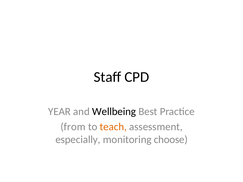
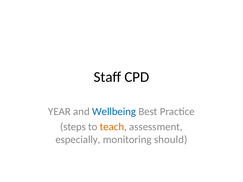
Wellbeing colour: black -> blue
from: from -> steps
choose: choose -> should
